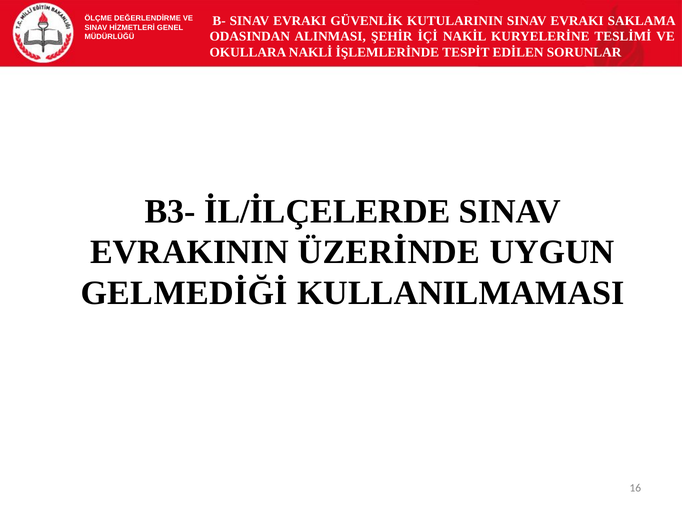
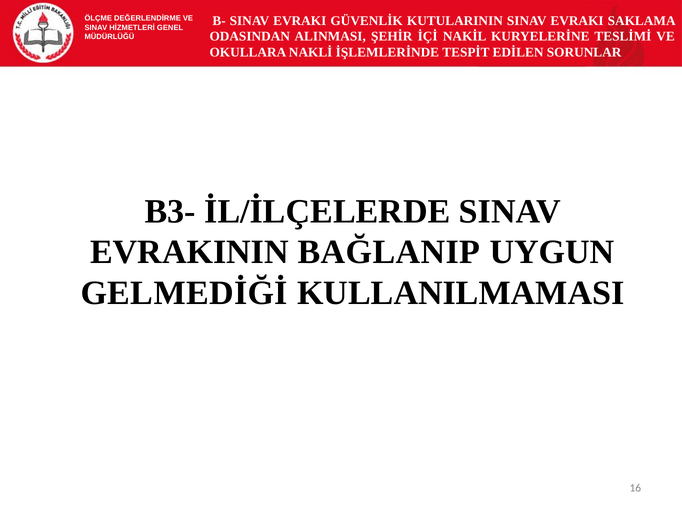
ÜZERİNDE: ÜZERİNDE -> BAĞLANIP
